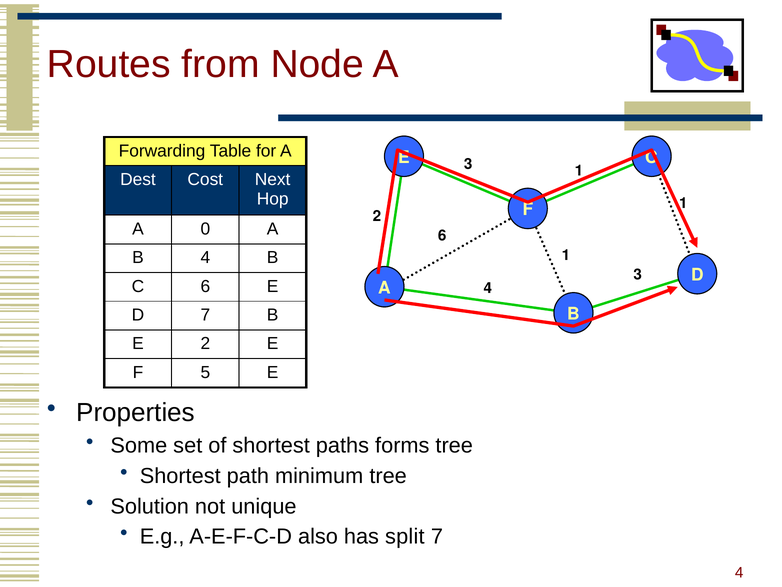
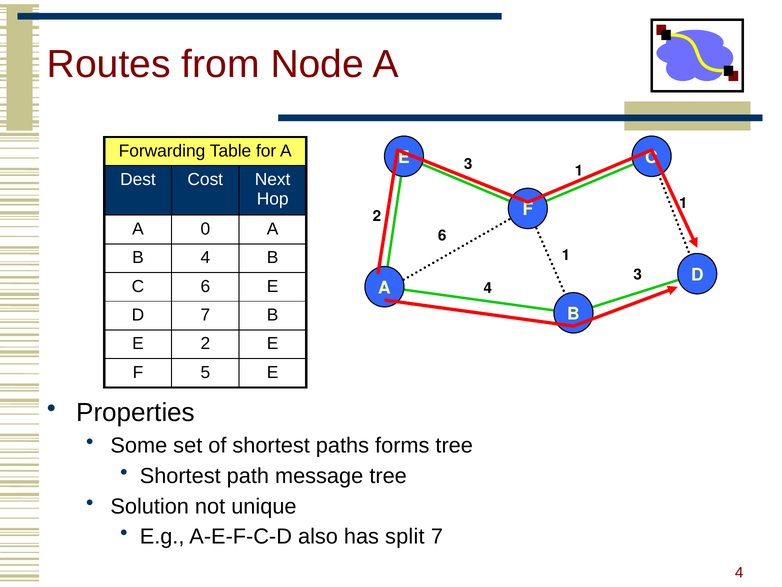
minimum: minimum -> message
